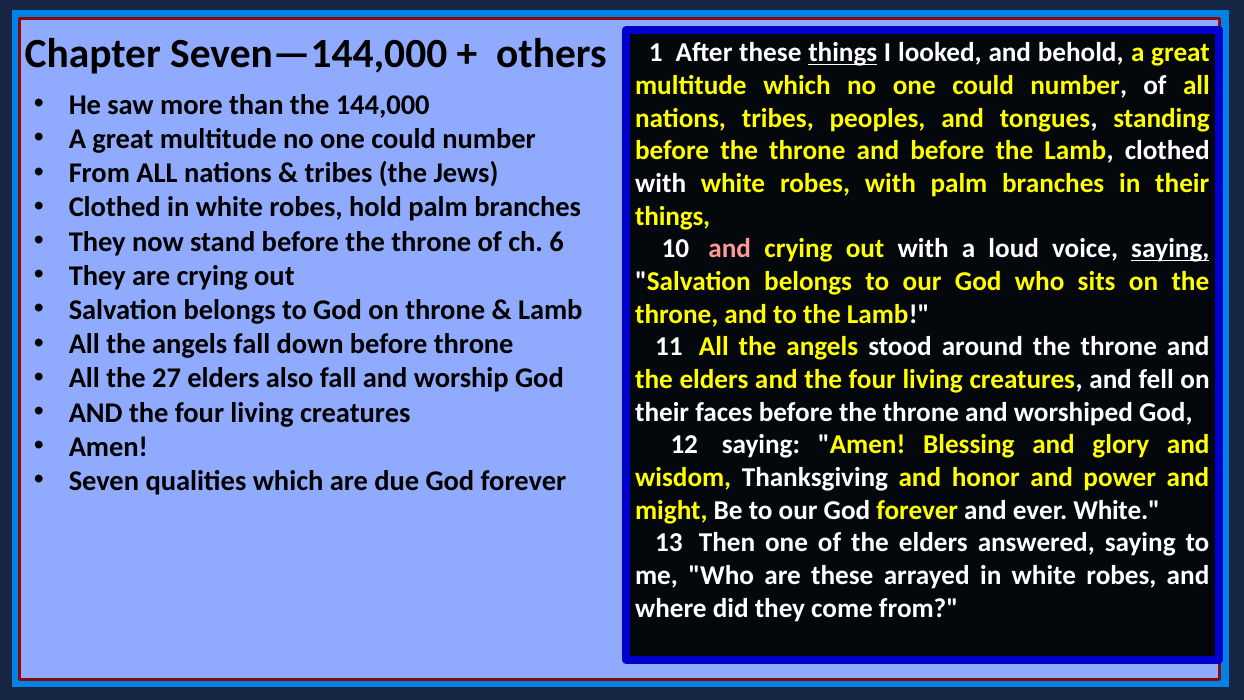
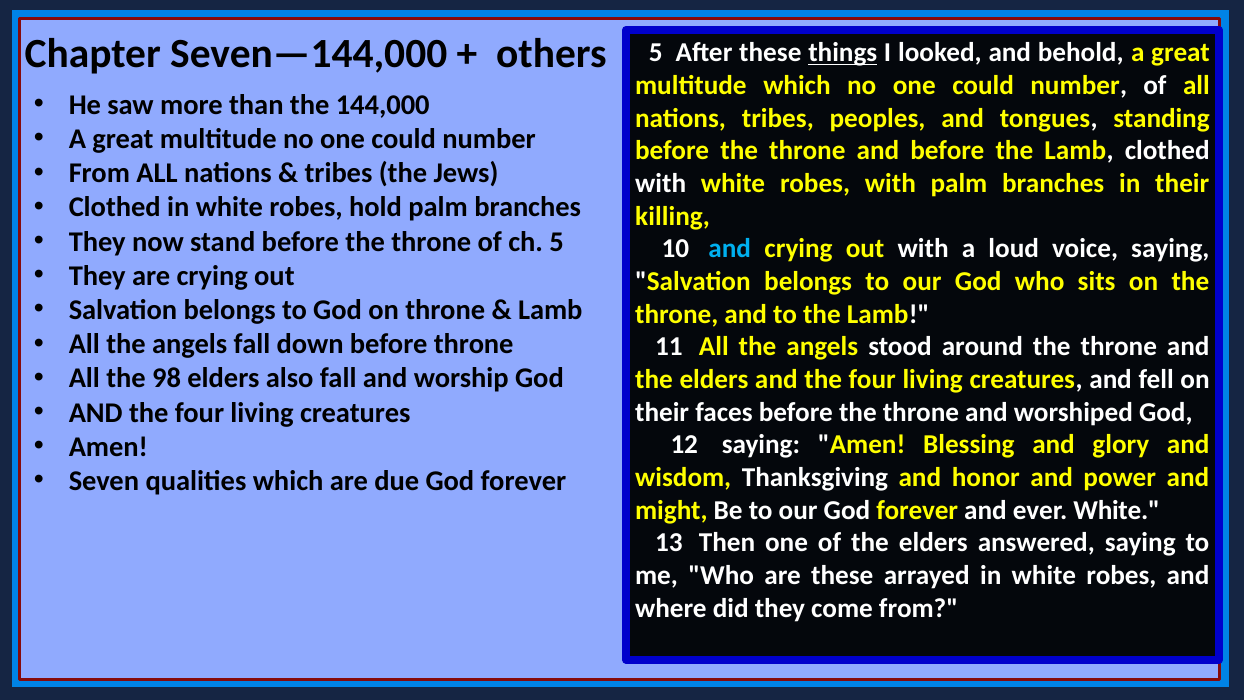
others 1: 1 -> 5
things at (673, 216): things -> killing
ch 6: 6 -> 5
and at (730, 249) colour: pink -> light blue
saying at (1170, 249) underline: present -> none
27: 27 -> 98
